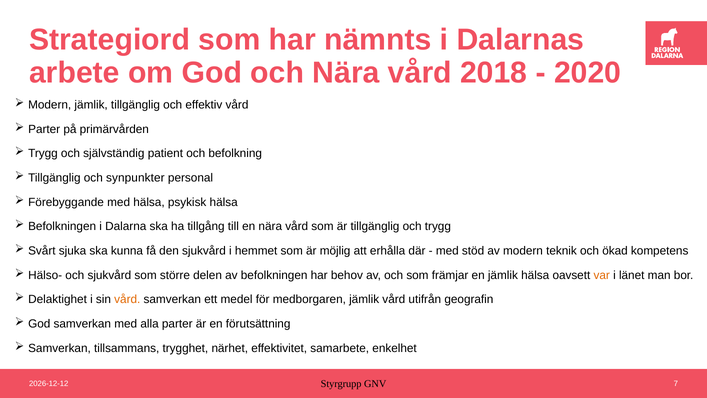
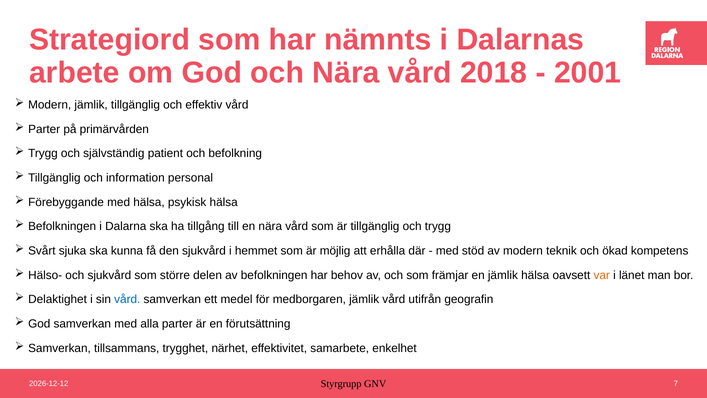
2020: 2020 -> 2001
synpunkter: synpunkter -> information
vård at (127, 299) colour: orange -> blue
